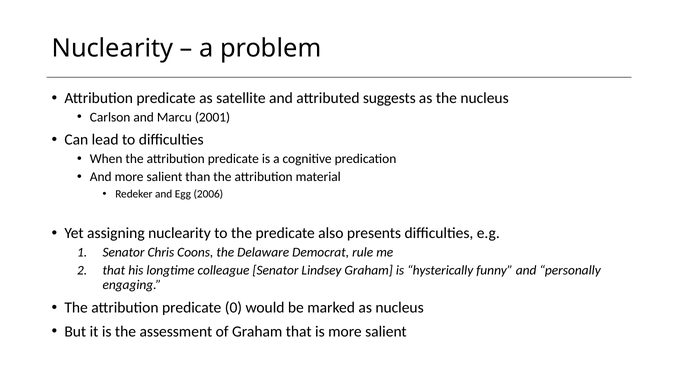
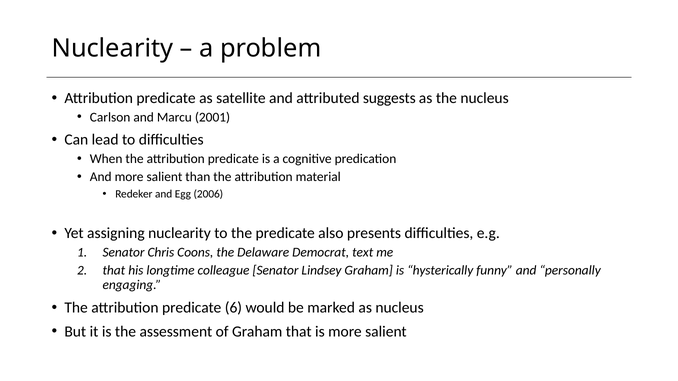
rule: rule -> text
0: 0 -> 6
